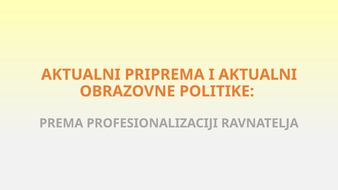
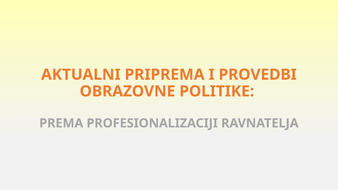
I AKTUALNI: AKTUALNI -> PROVEDBI
